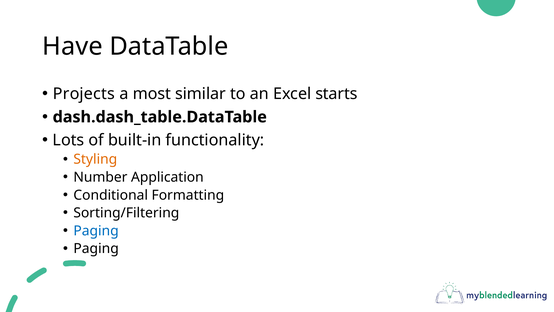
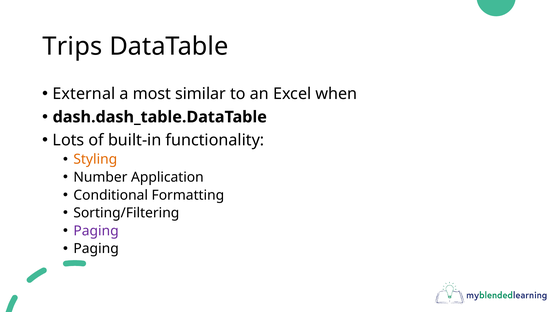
Have: Have -> Trips
Projects: Projects -> External
starts: starts -> when
Paging at (96, 231) colour: blue -> purple
